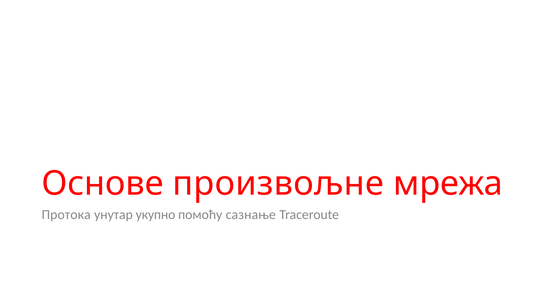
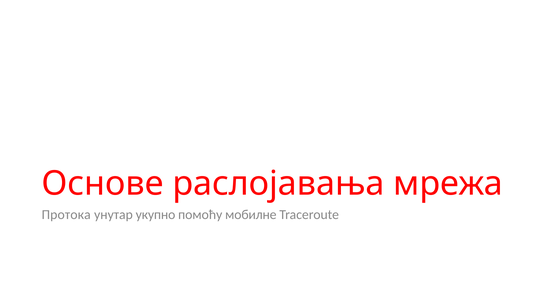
произвољне: произвољне -> раслојавања
сазнање: сазнање -> мобилне
